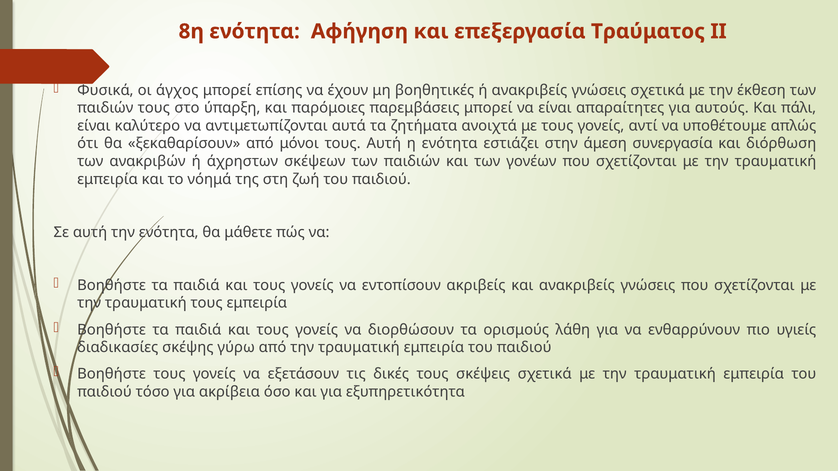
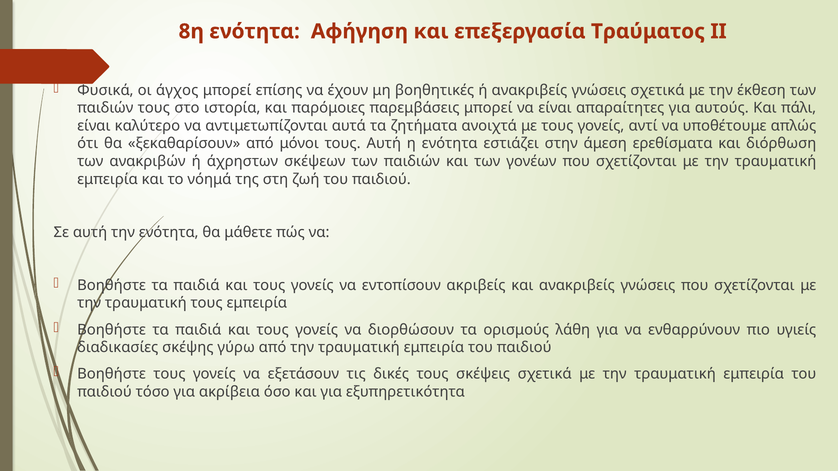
ύπαρξη: ύπαρξη -> ιστορία
συνεργασία: συνεργασία -> ερεθίσματα
